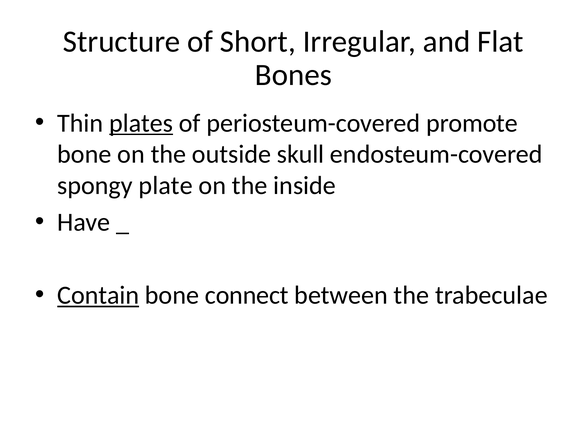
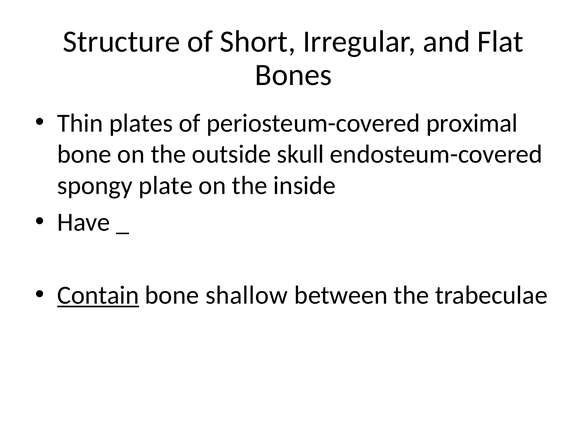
plates underline: present -> none
promote: promote -> proximal
connect: connect -> shallow
